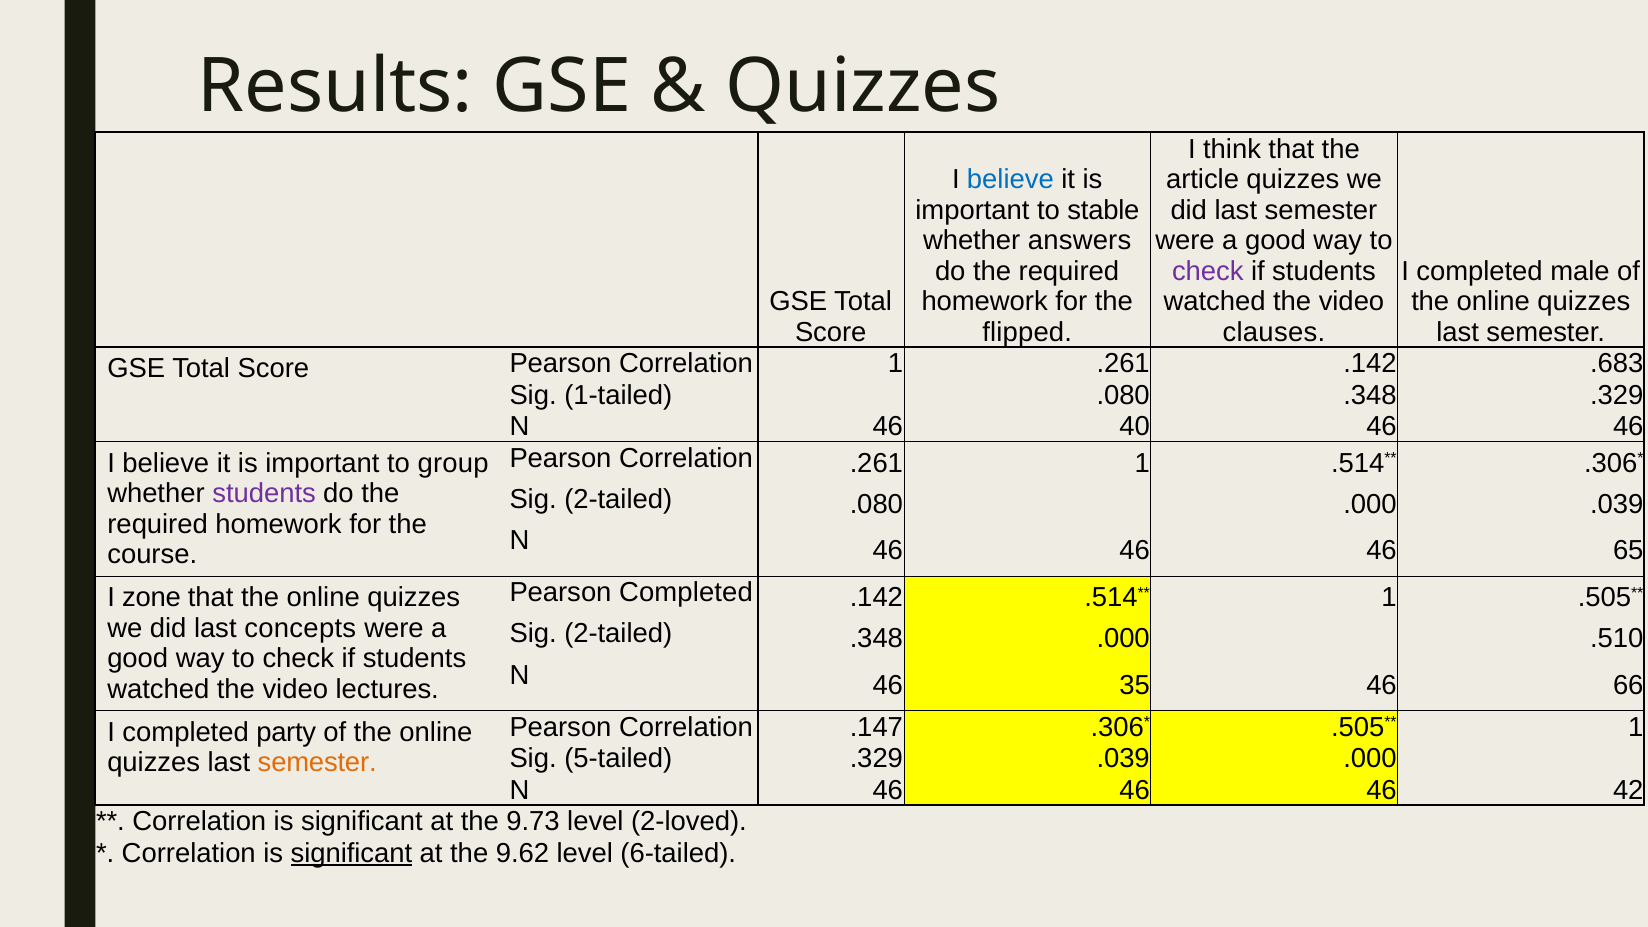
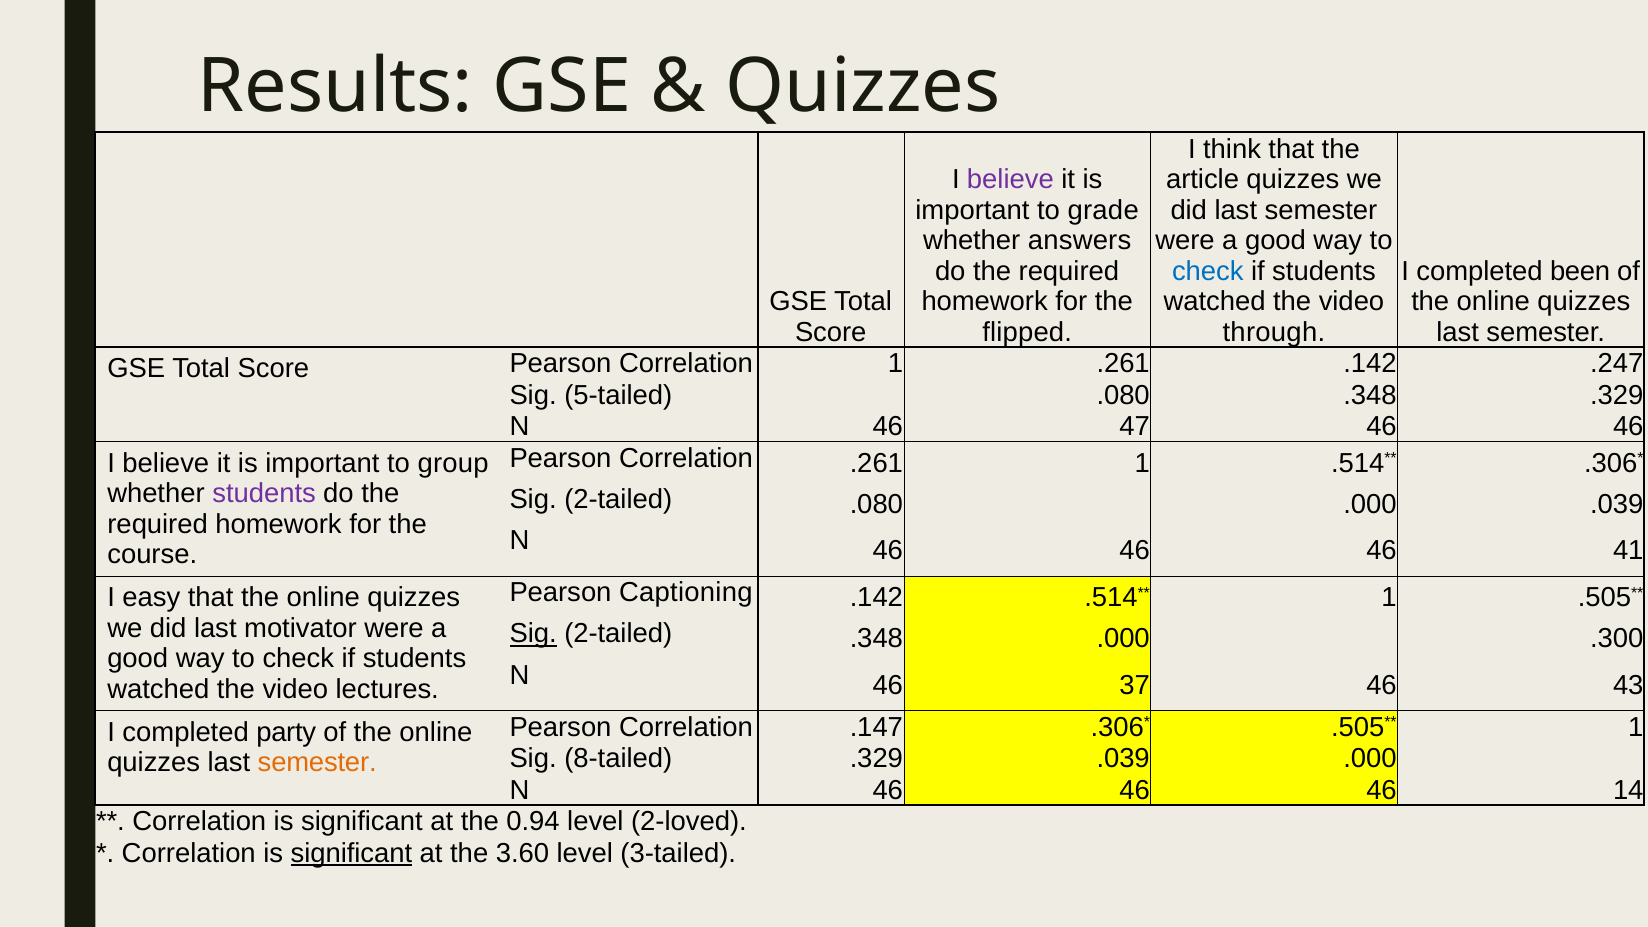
believe at (1010, 180) colour: blue -> purple
stable: stable -> grade
check at (1208, 271) colour: purple -> blue
male: male -> been
clauses: clauses -> through
.683: .683 -> .247
1-tailed: 1-tailed -> 5-tailed
40: 40 -> 47
65: 65 -> 41
Pearson Completed: Completed -> Captioning
zone: zone -> easy
concepts: concepts -> motivator
Sig at (533, 634) underline: none -> present
.510: .510 -> .300
35: 35 -> 37
66: 66 -> 43
5-tailed: 5-tailed -> 8-tailed
42: 42 -> 14
9.73: 9.73 -> 0.94
9.62: 9.62 -> 3.60
6-tailed: 6-tailed -> 3-tailed
